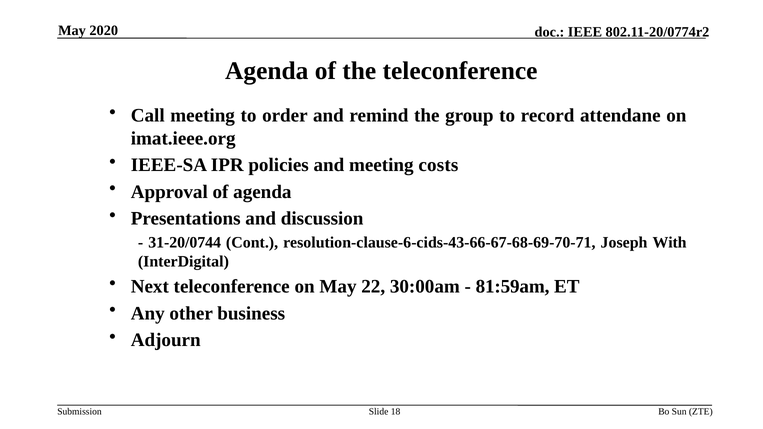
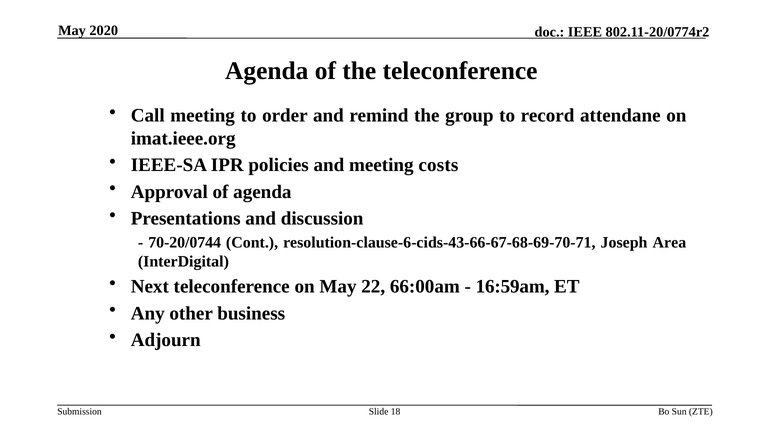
31-20/0744: 31-20/0744 -> 70-20/0744
With: With -> Area
30:00am: 30:00am -> 66:00am
81:59am: 81:59am -> 16:59am
